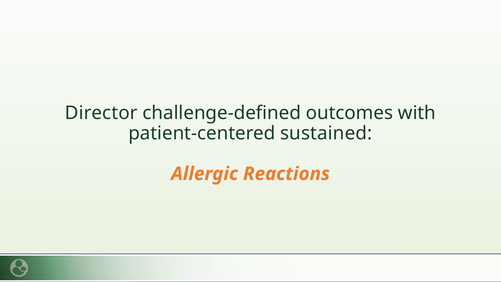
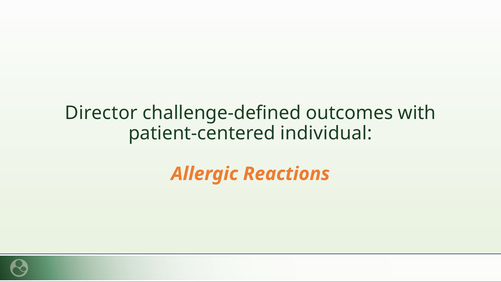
sustained: sustained -> individual
